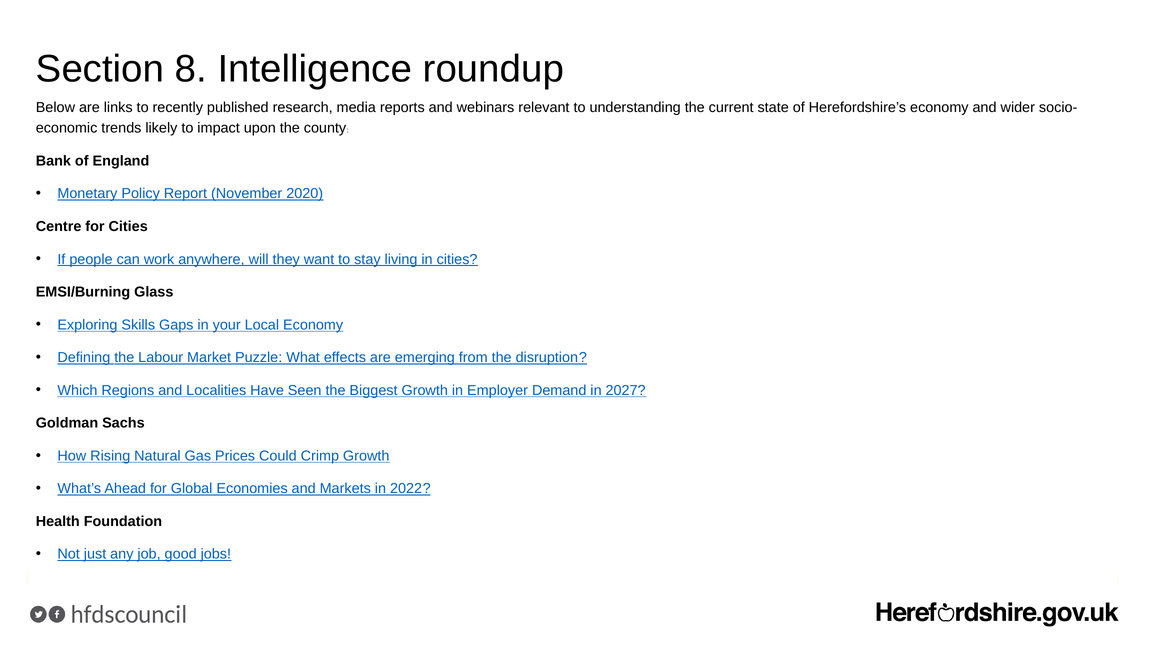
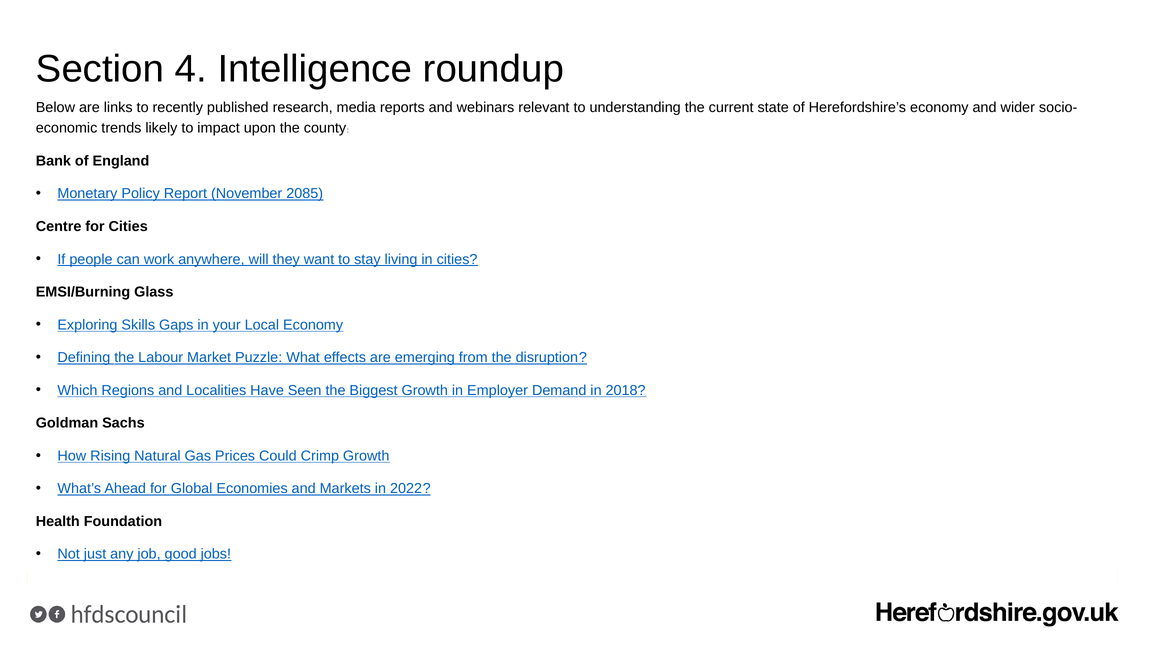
8: 8 -> 4
2020: 2020 -> 2085
2027: 2027 -> 2018
